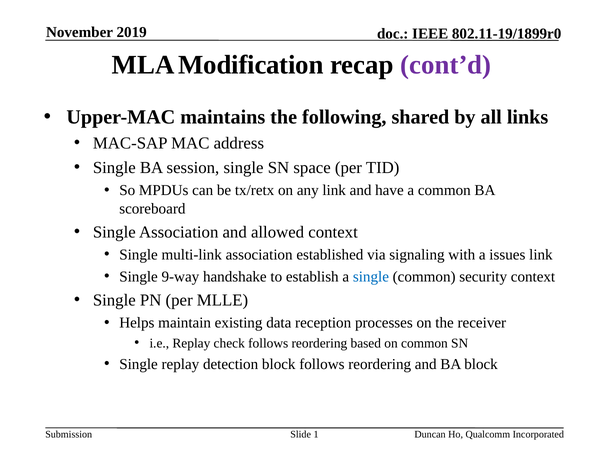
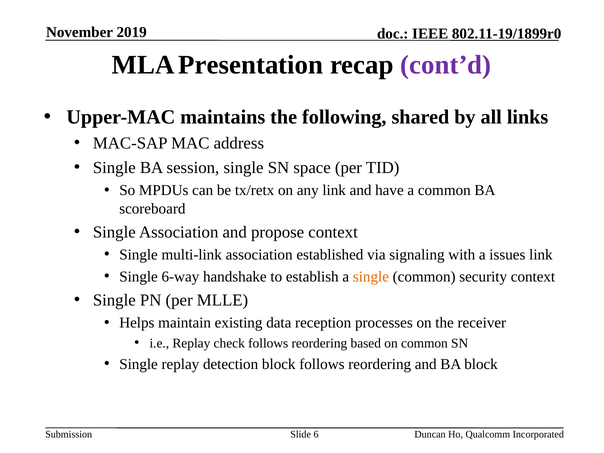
Modification: Modification -> Presentation
allowed: allowed -> propose
9-way: 9-way -> 6-way
single at (371, 277) colour: blue -> orange
1: 1 -> 6
